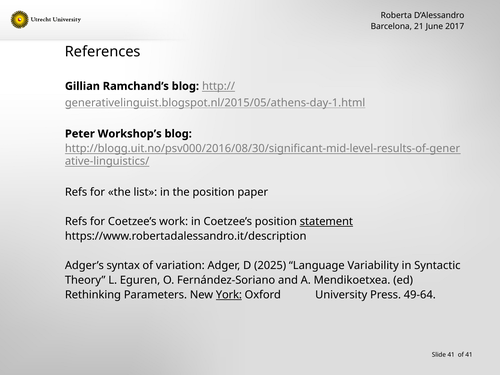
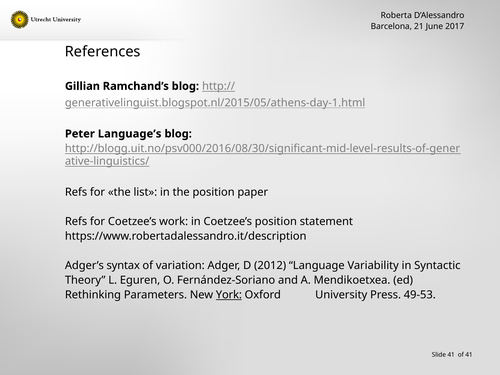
Workshop’s: Workshop’s -> Language’s
statement underline: present -> none
2025: 2025 -> 2012
49-64: 49-64 -> 49-53
